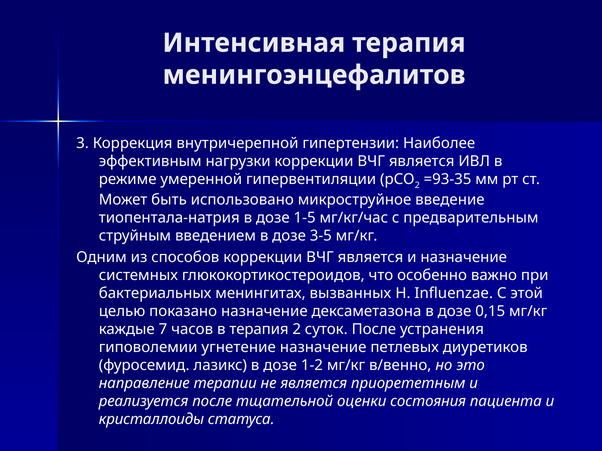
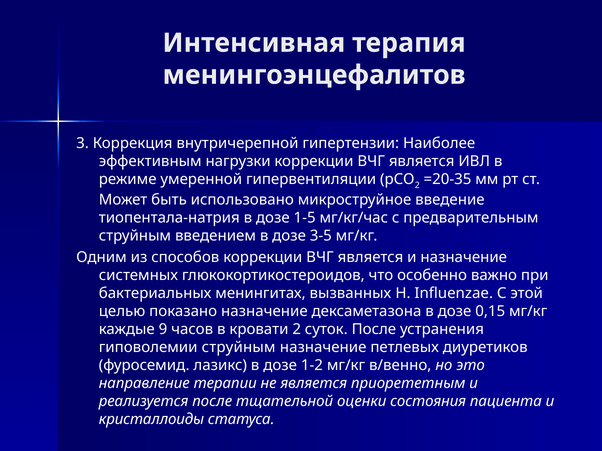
=93-35: =93-35 -> =20-35
7: 7 -> 9
в терапия: терапия -> кровати
гиповолемии угнетение: угнетение -> струйным
